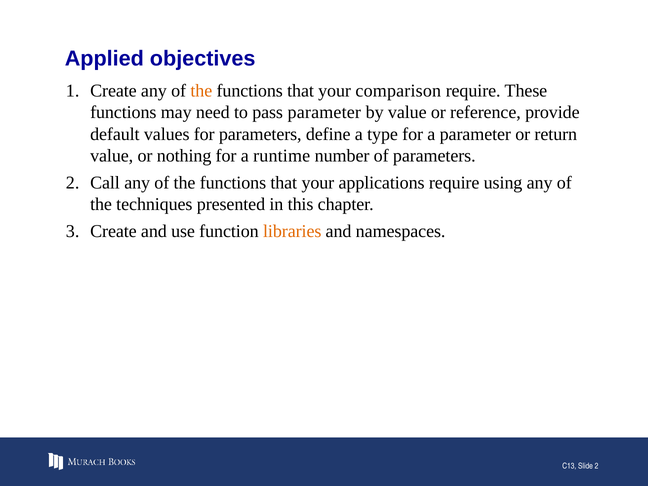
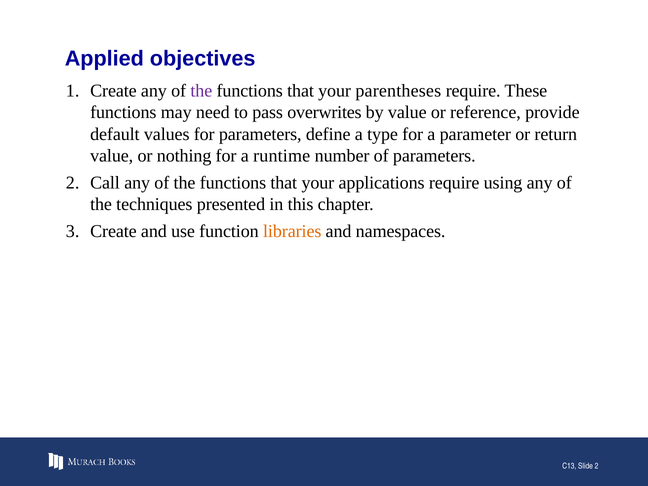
the at (201, 91) colour: orange -> purple
comparison: comparison -> parentheses
pass parameter: parameter -> overwrites
